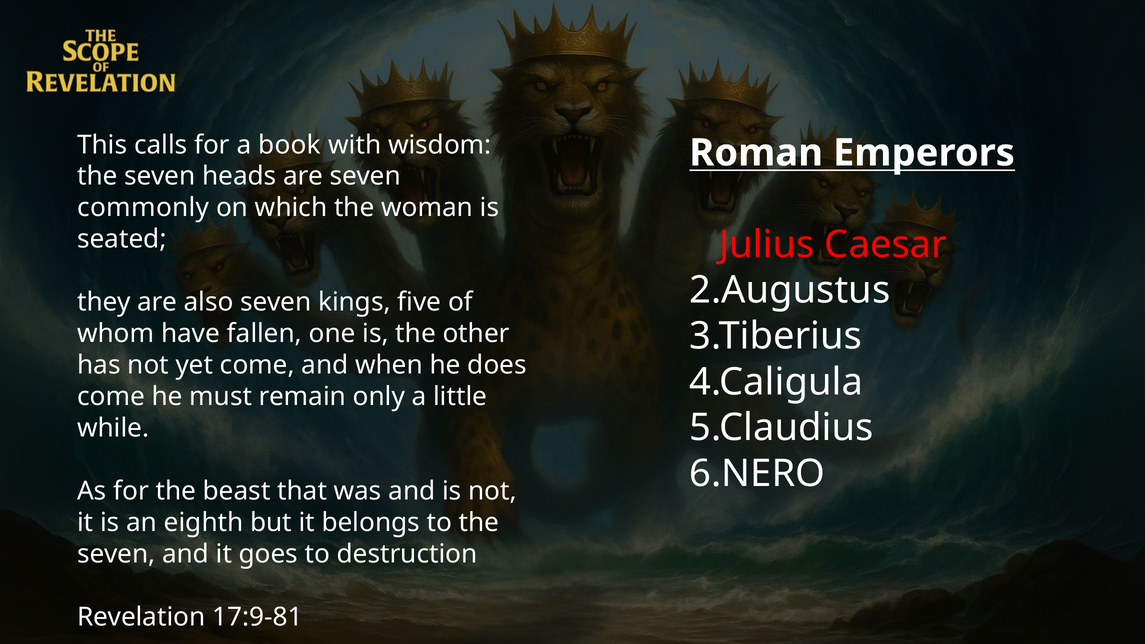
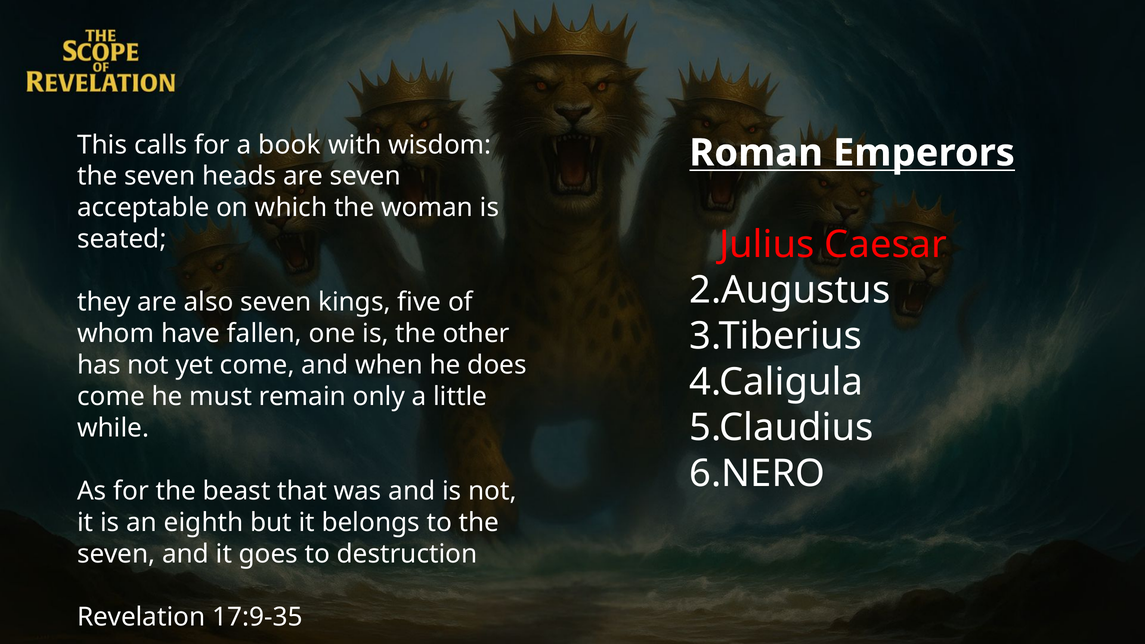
commonly: commonly -> acceptable
17:9-81: 17:9-81 -> 17:9-35
